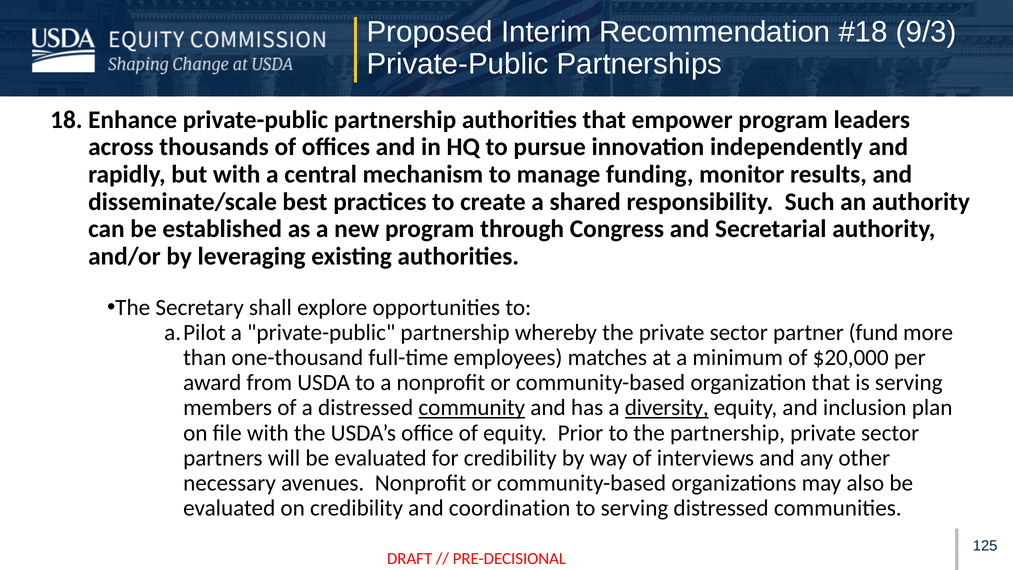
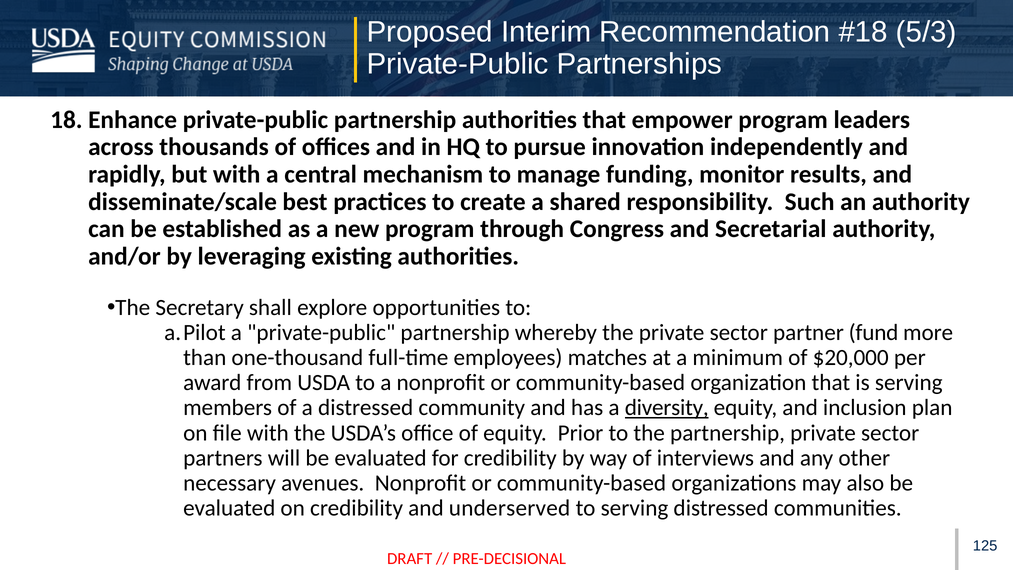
9/3: 9/3 -> 5/3
community underline: present -> none
coordination: coordination -> underserved
